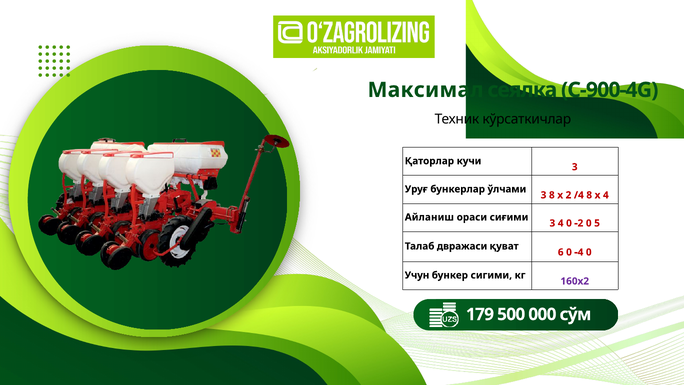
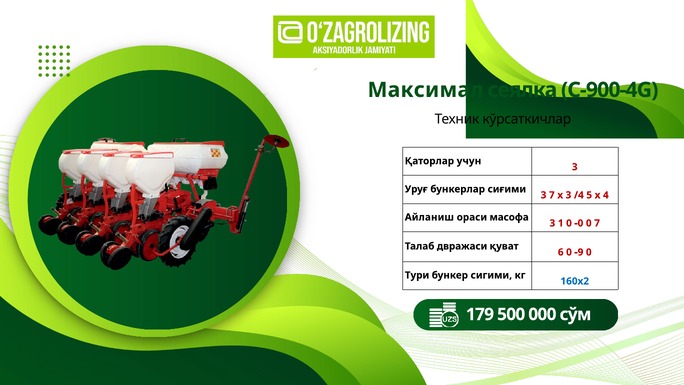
кучи: кучи -> учун
ўлчами: ўлчами -> сиғими
3 8: 8 -> 7
x 2: 2 -> 3
/4 8: 8 -> 5
сиғими: сиғими -> масофа
3 4: 4 -> 1
-2: -2 -> -0
0 5: 5 -> 7
-4: -4 -> -9
Учун: Учун -> Тури
160x2 colour: purple -> blue
